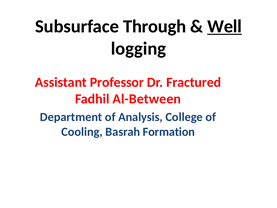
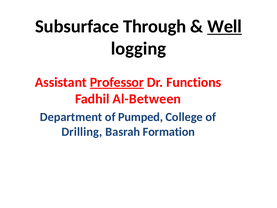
Professor underline: none -> present
Fractured: Fractured -> Functions
Analysis: Analysis -> Pumped
Cooling: Cooling -> Drilling
